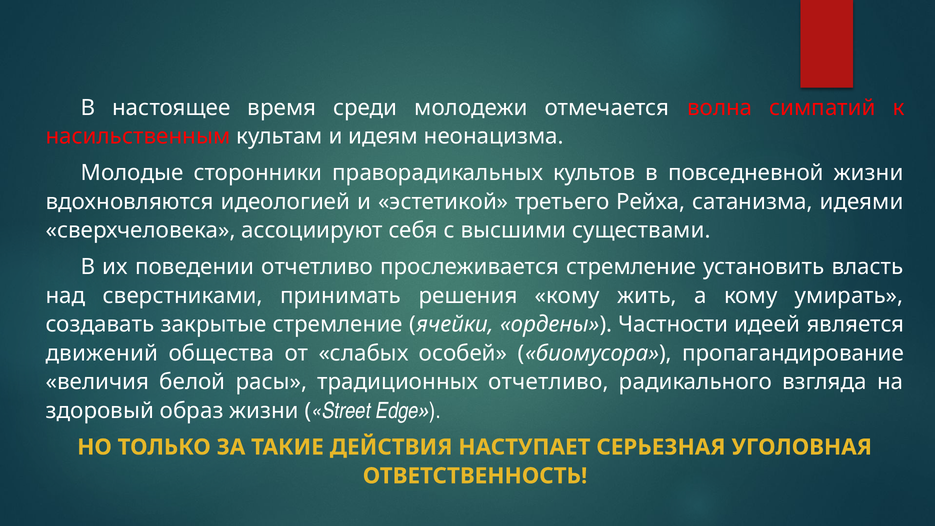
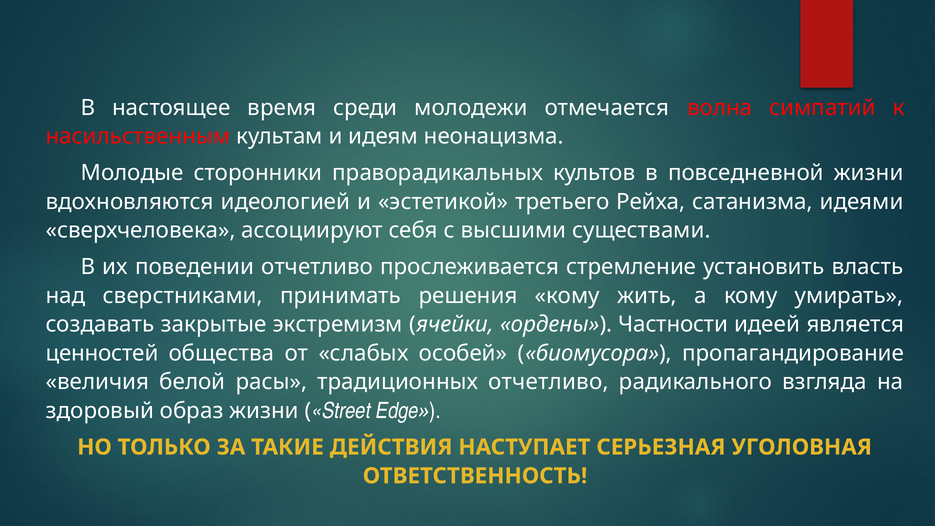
закрытые стремление: стремление -> экстремизм
движений: движений -> ценностей
